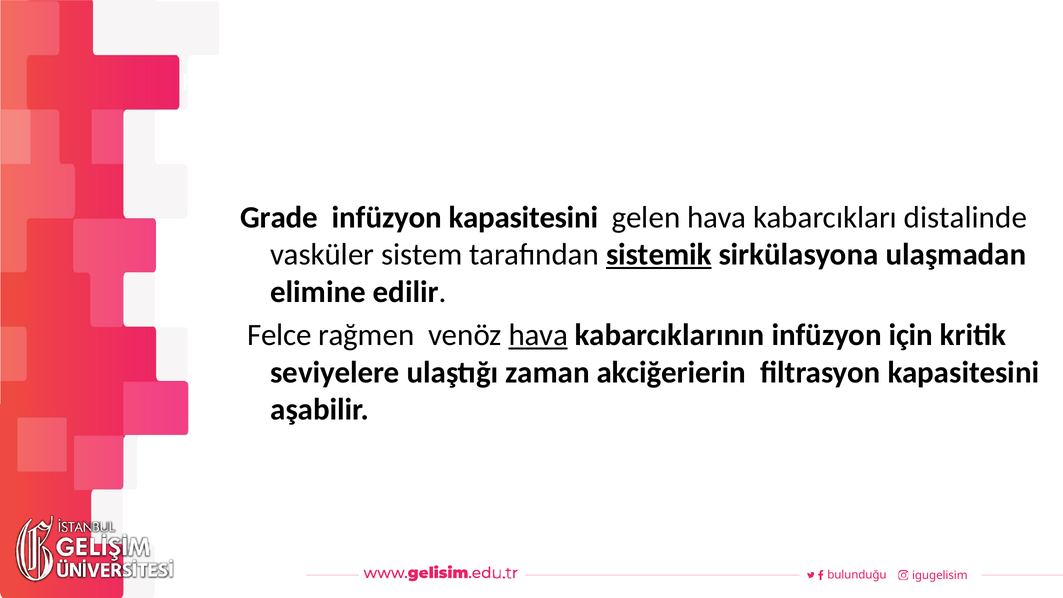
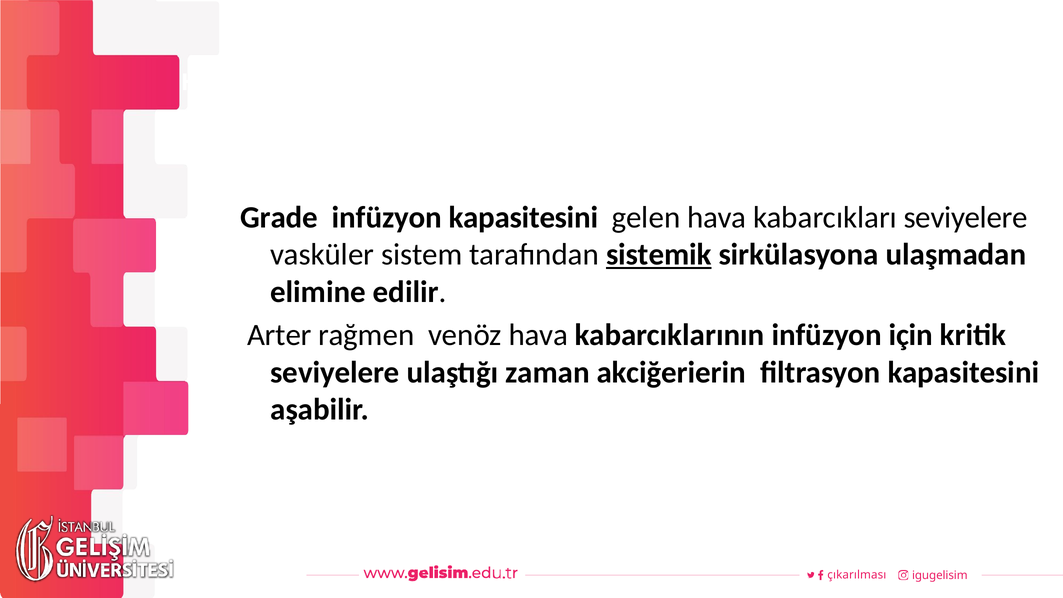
kabarcıkları distalinde: distalinde -> seviyelere
Felce: Felce -> Arter
hava at (538, 335) underline: present -> none
bulunduğu: bulunduğu -> çıkarılması
